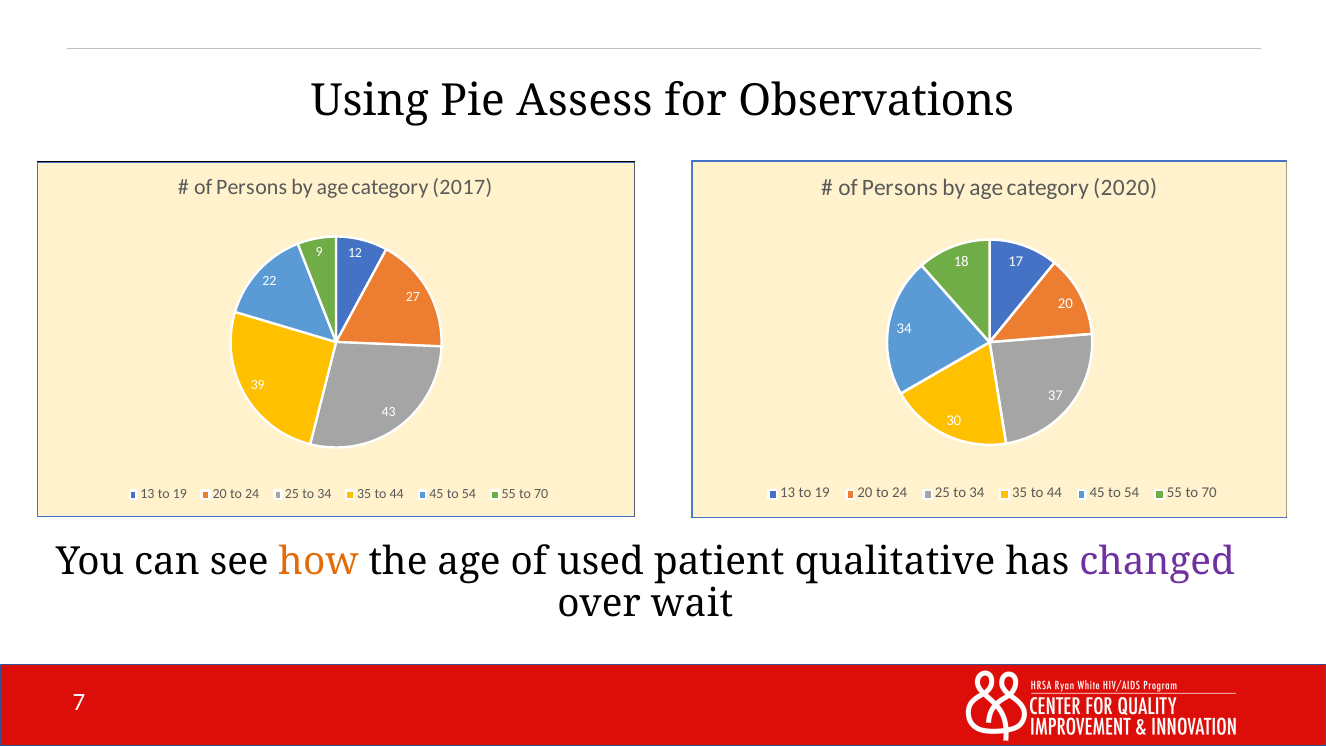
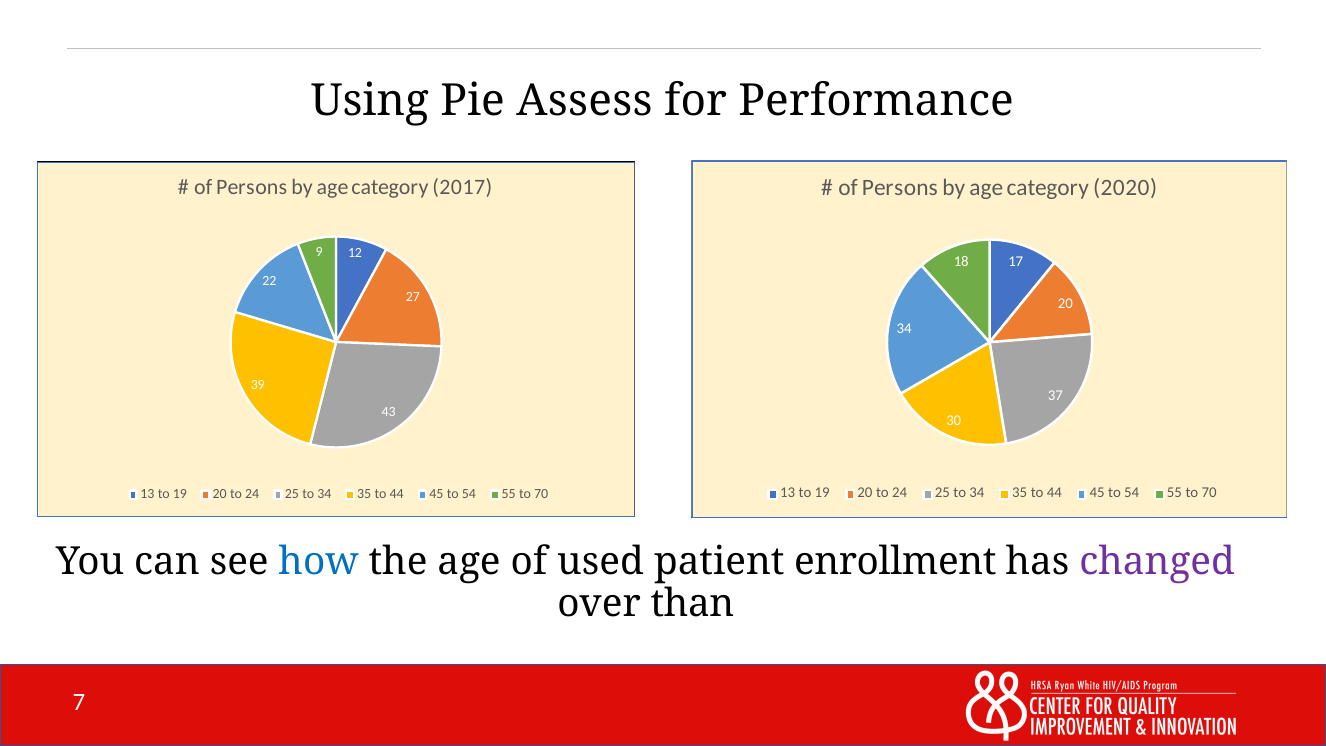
Observations: Observations -> Performance
how colour: orange -> blue
qualitative: qualitative -> enrollment
wait: wait -> than
